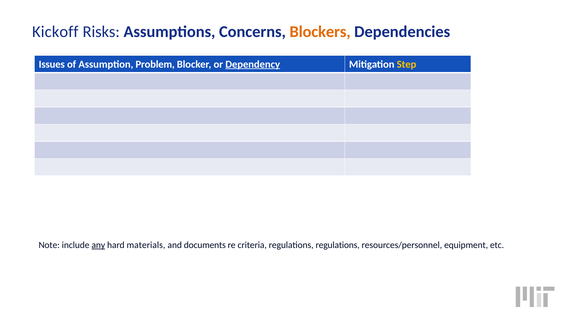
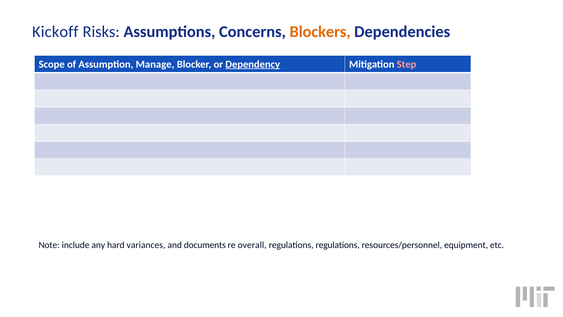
Issues: Issues -> Scope
Problem: Problem -> Manage
Step colour: yellow -> pink
any underline: present -> none
materials: materials -> variances
criteria: criteria -> overall
